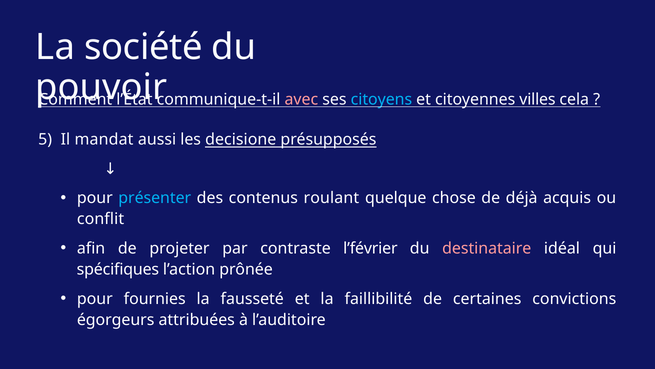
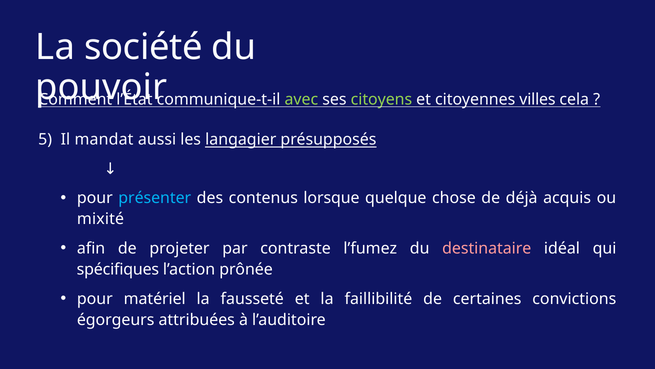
avec colour: pink -> light green
citoyens colour: light blue -> light green
decisione: decisione -> langagier
roulant: roulant -> lorsque
conflit: conflit -> mixité
l’février: l’février -> l’fumez
fournies: fournies -> matériel
